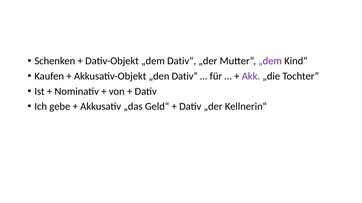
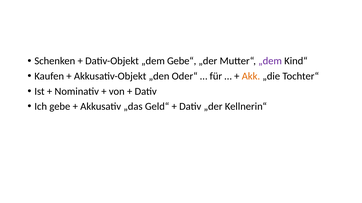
„dem Dativ“: Dativ“ -> Gebe“
„den Dativ“: Dativ“ -> Oder“
Akk colour: purple -> orange
